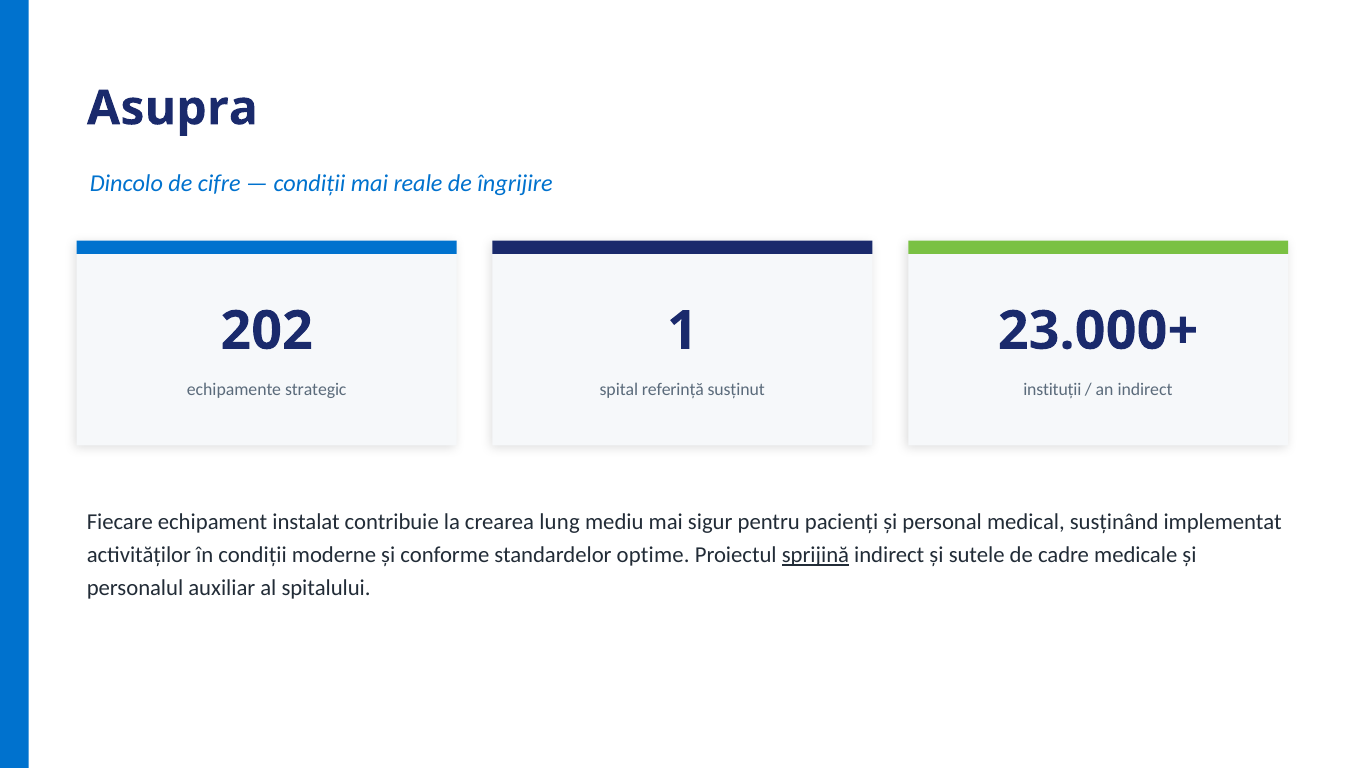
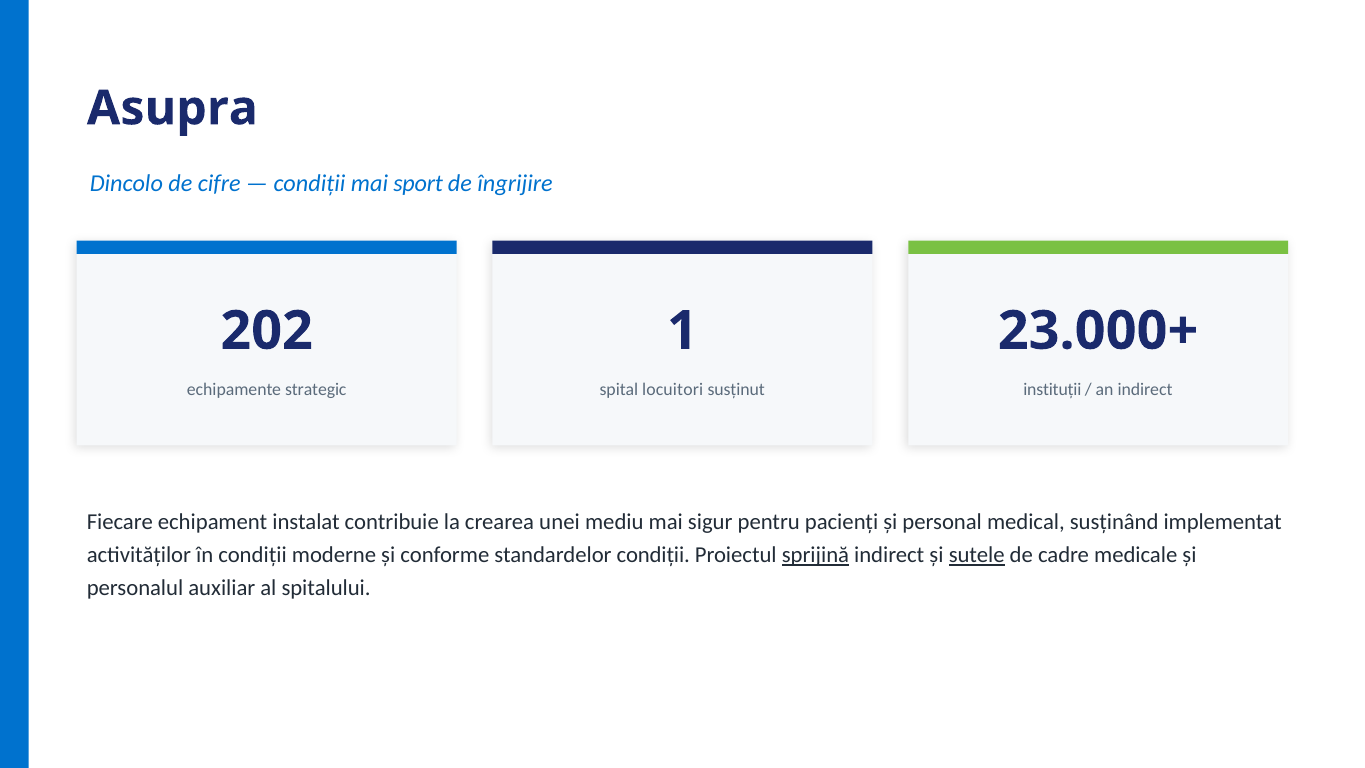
reale: reale -> sport
referință: referință -> locuitori
lung: lung -> unei
standardelor optime: optime -> condiții
sutele underline: none -> present
